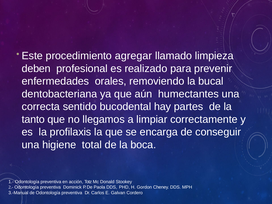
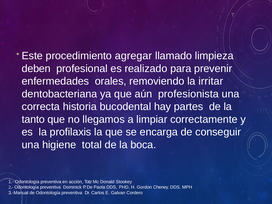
bucal: bucal -> irritar
humectantes: humectantes -> profesionista
sentido: sentido -> historia
